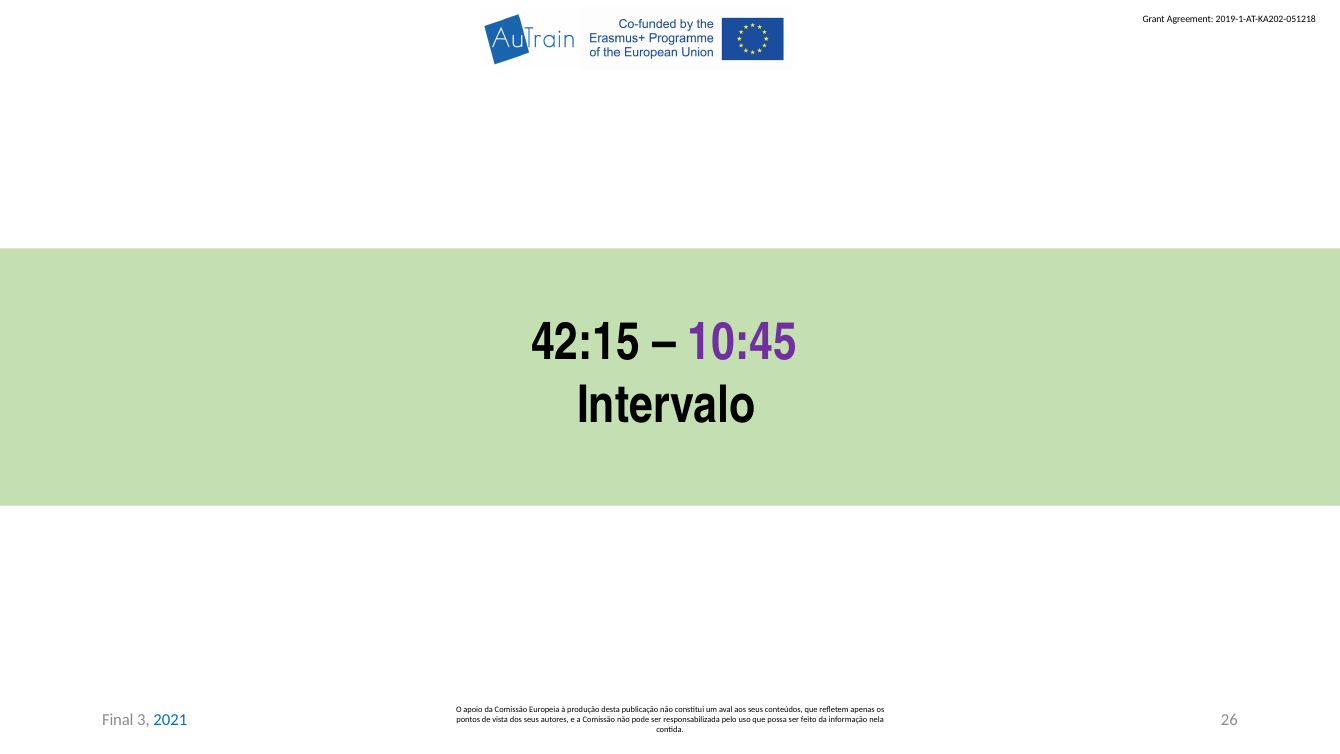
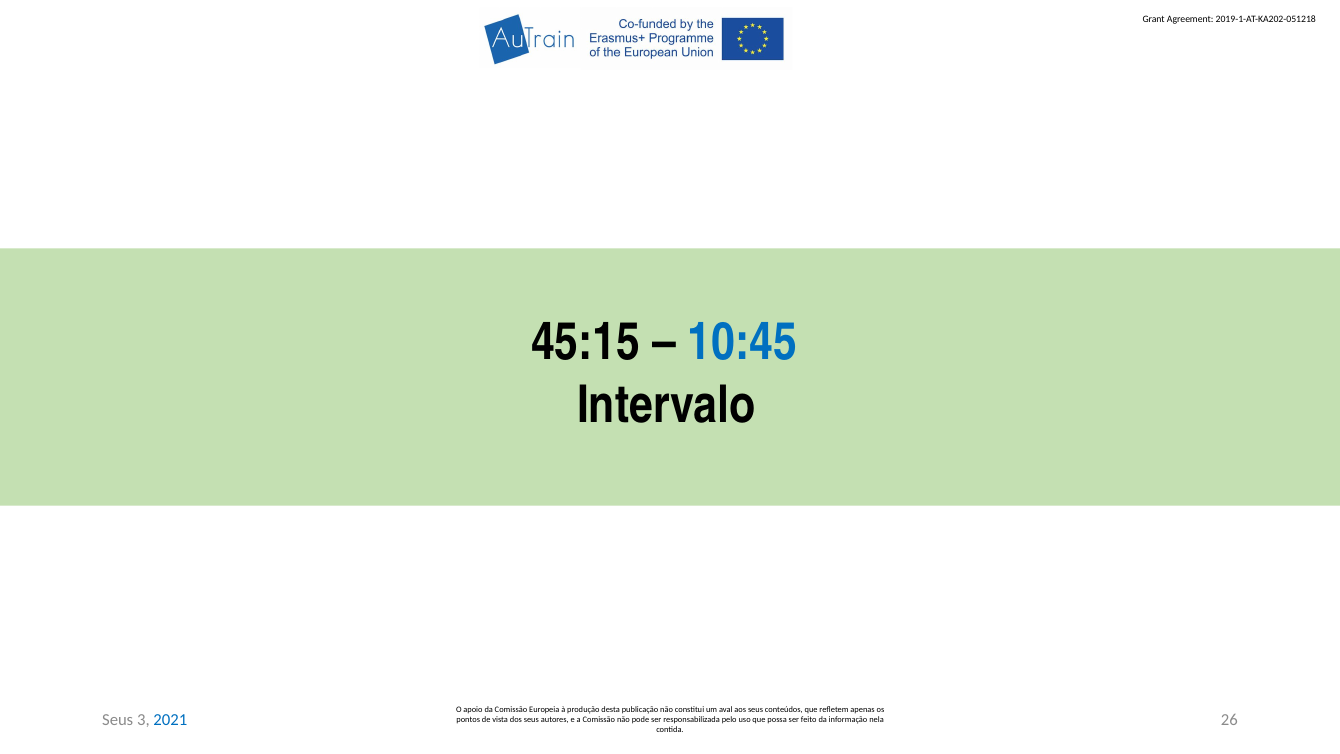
42:15: 42:15 -> 45:15
10:45 colour: purple -> blue
Final at (118, 720): Final -> Seus
